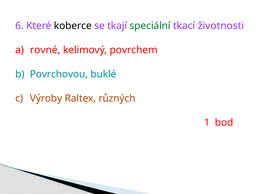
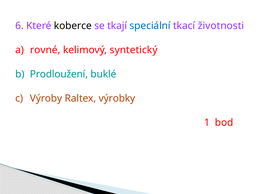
speciální colour: green -> blue
povrchem: povrchem -> syntetický
Povrchovou: Povrchovou -> Prodloužení
různých: různých -> výrobky
